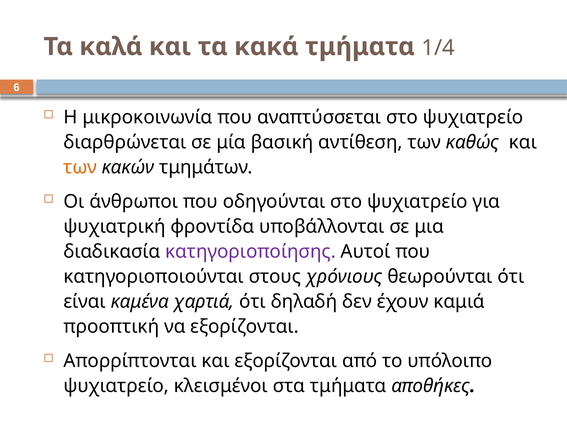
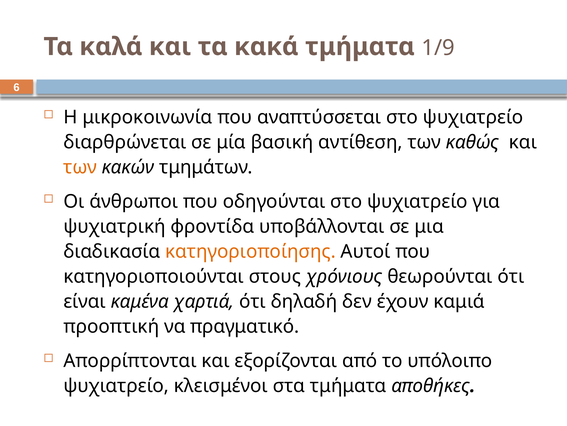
1/4: 1/4 -> 1/9
κατηγοριοποίησης colour: purple -> orange
να εξορίζονται: εξορίζονται -> πραγματικό
